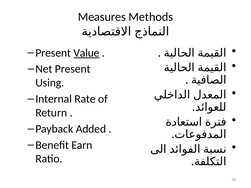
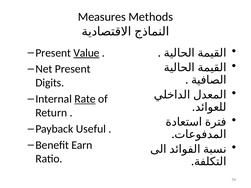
Using: Using -> Digits
Rate underline: none -> present
Added: Added -> Useful
